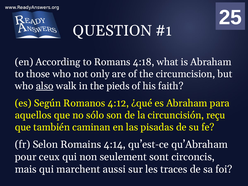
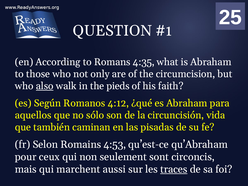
4:18: 4:18 -> 4:35
reçu: reçu -> vida
4:14: 4:14 -> 4:53
traces underline: none -> present
